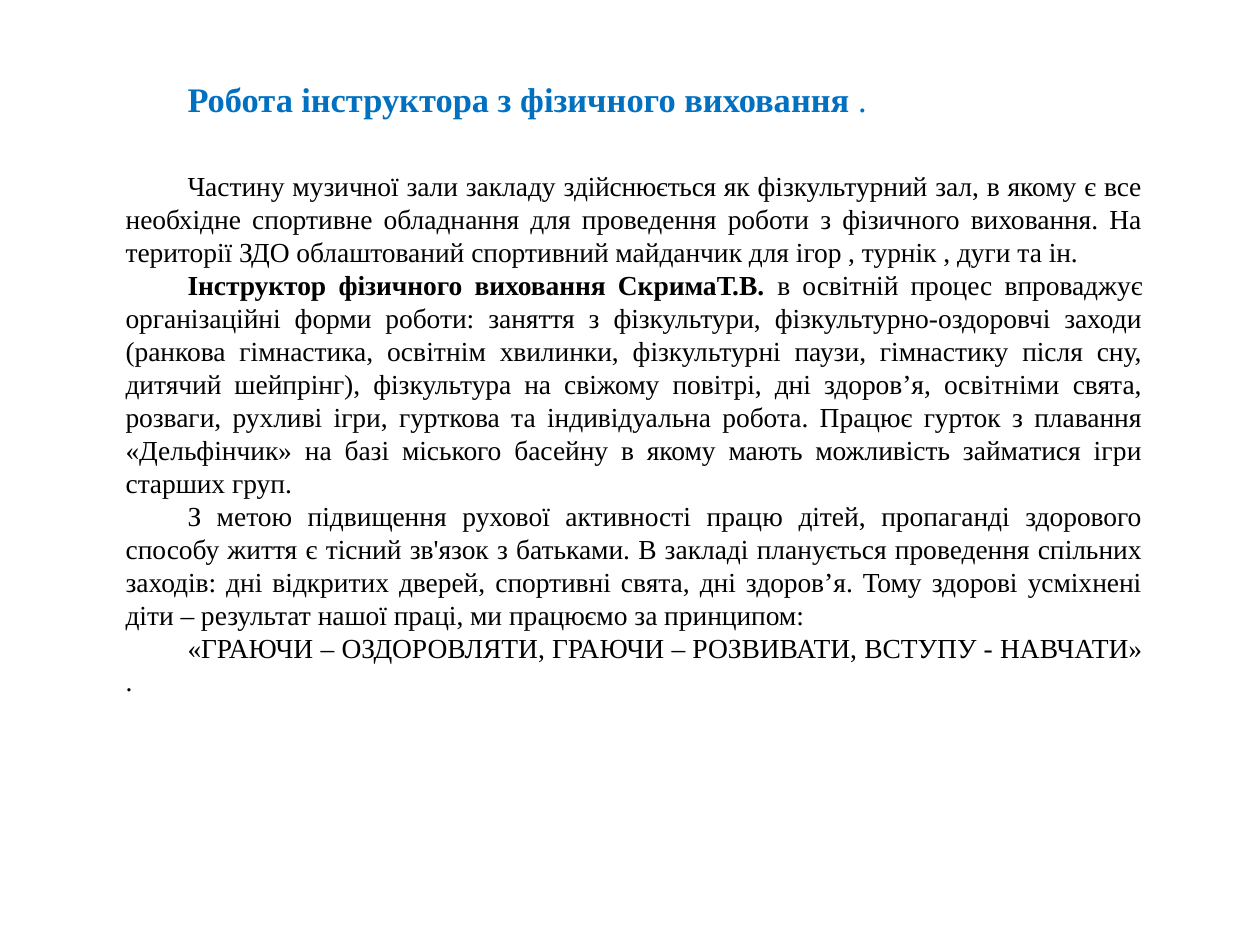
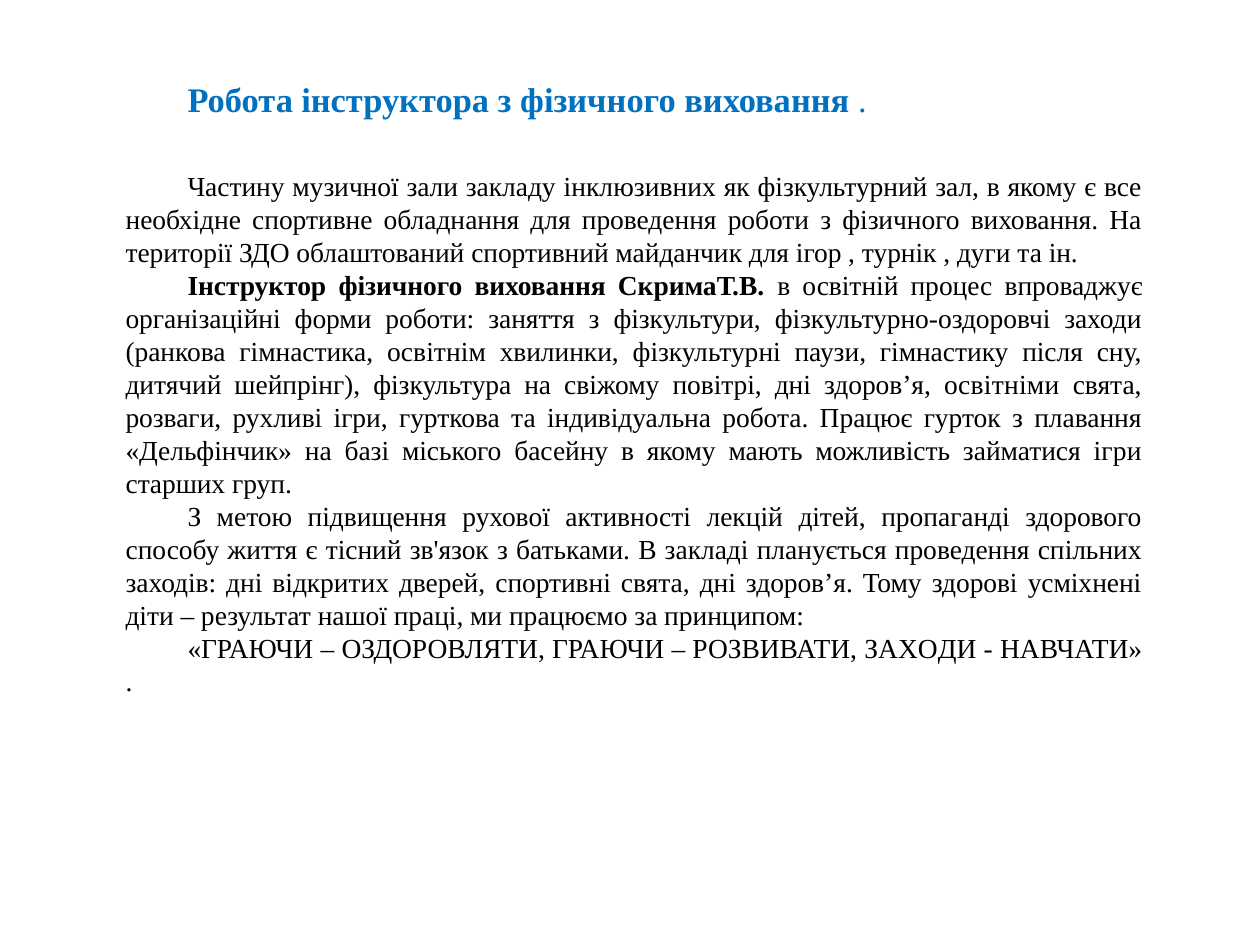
здійснюється: здійснюється -> інклюзивних
працю: працю -> лекцій
РОЗВИВАТИ ВСТУПУ: ВСТУПУ -> ЗАХОДИ
